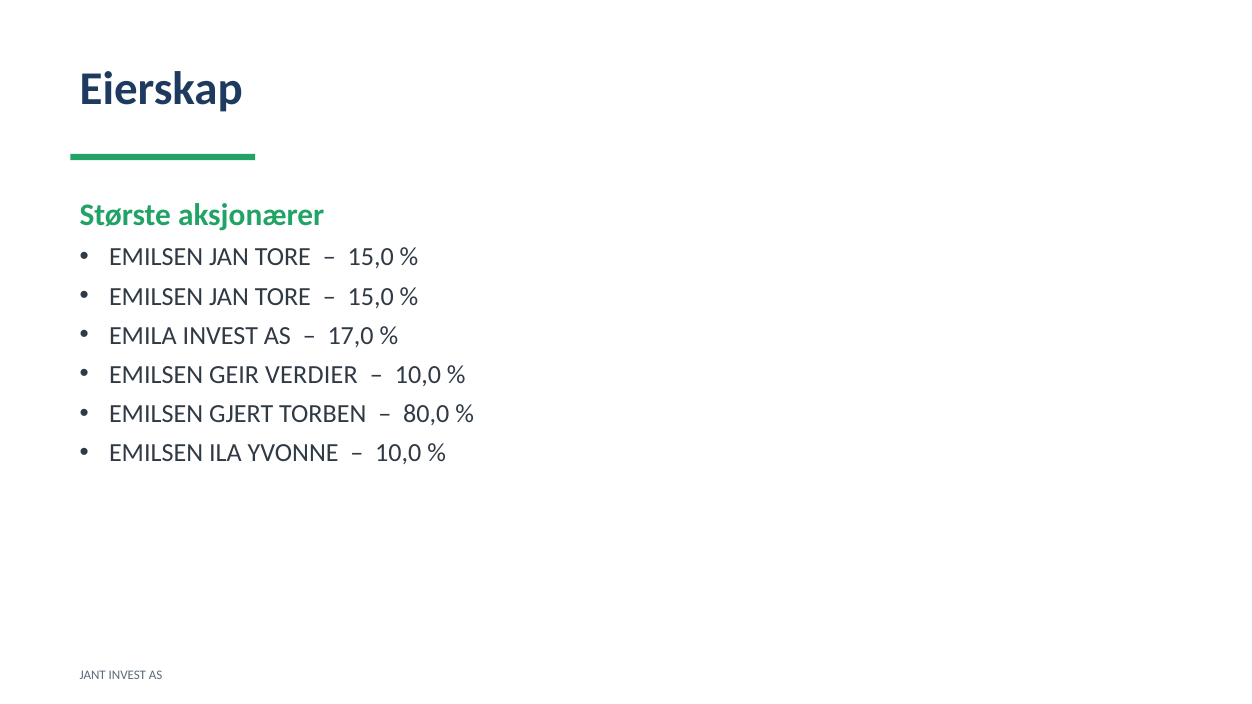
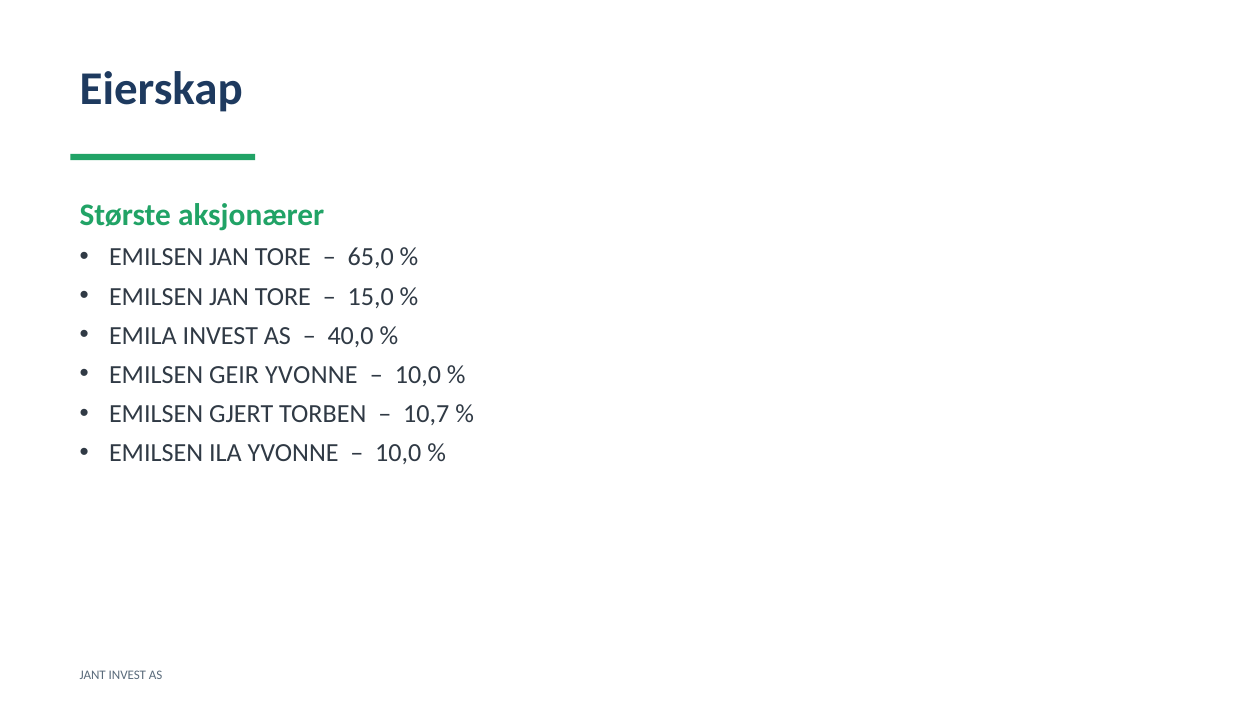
15,0 at (371, 257): 15,0 -> 65,0
17,0: 17,0 -> 40,0
GEIR VERDIER: VERDIER -> YVONNE
80,0: 80,0 -> 10,7
